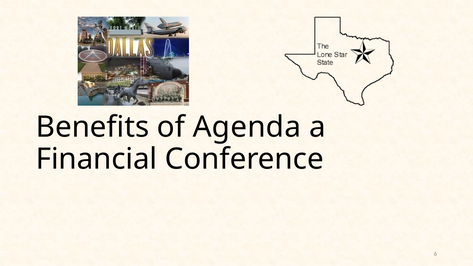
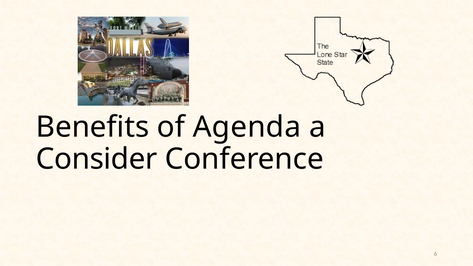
Financial: Financial -> Consider
